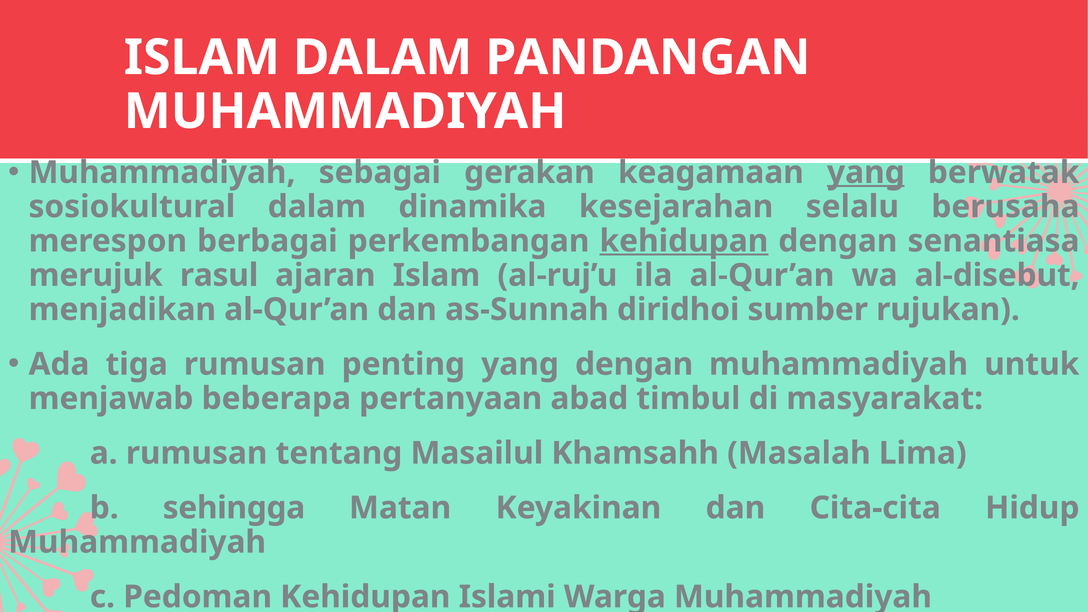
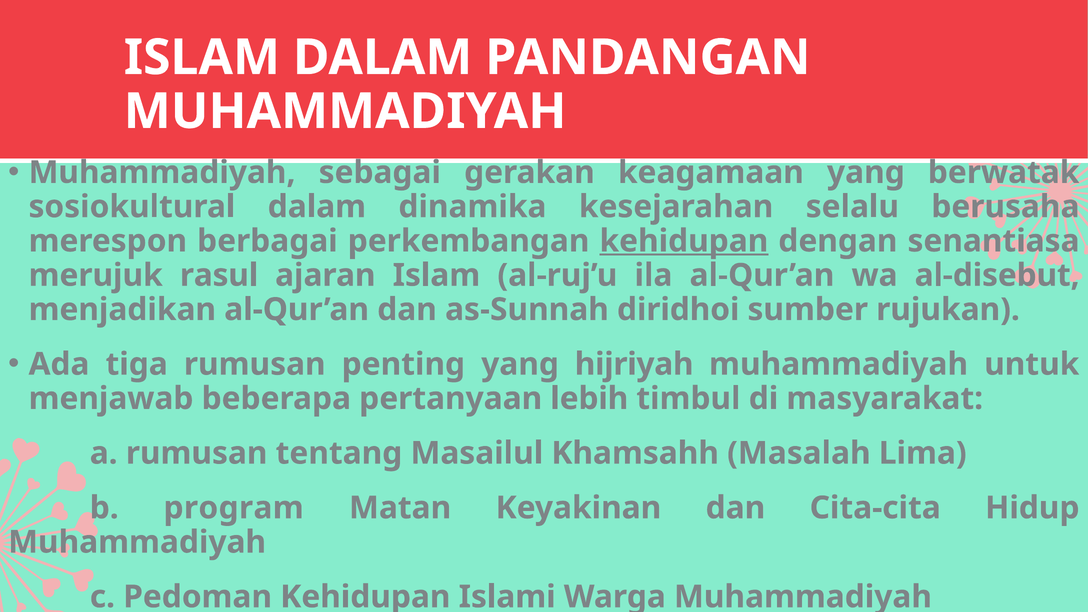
yang at (866, 172) underline: present -> none
yang dengan: dengan -> hijriyah
abad: abad -> lebih
sehingga: sehingga -> program
